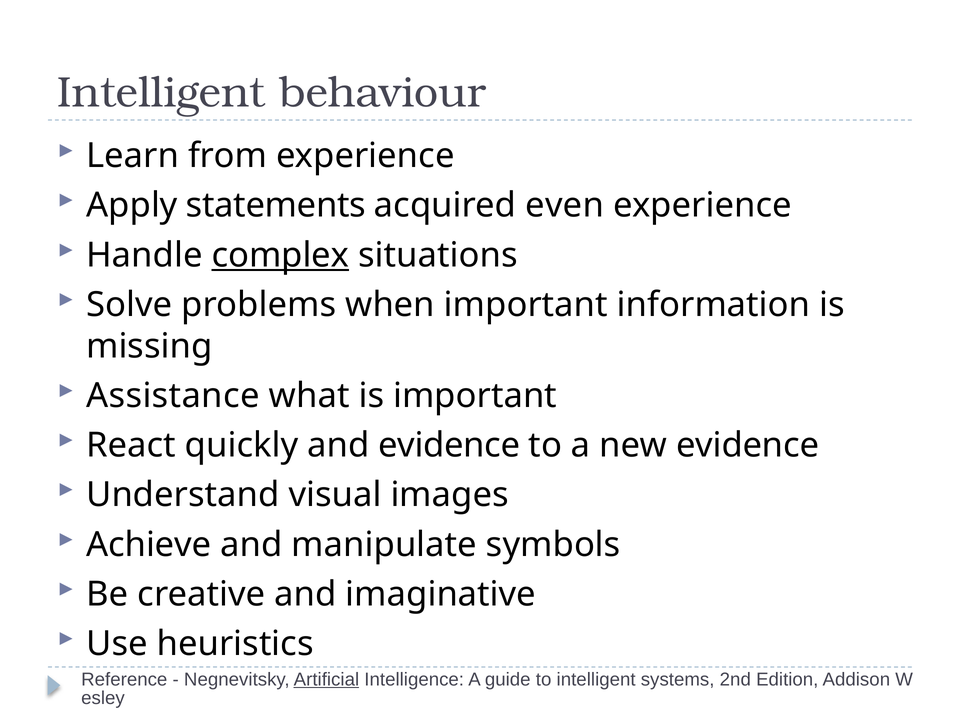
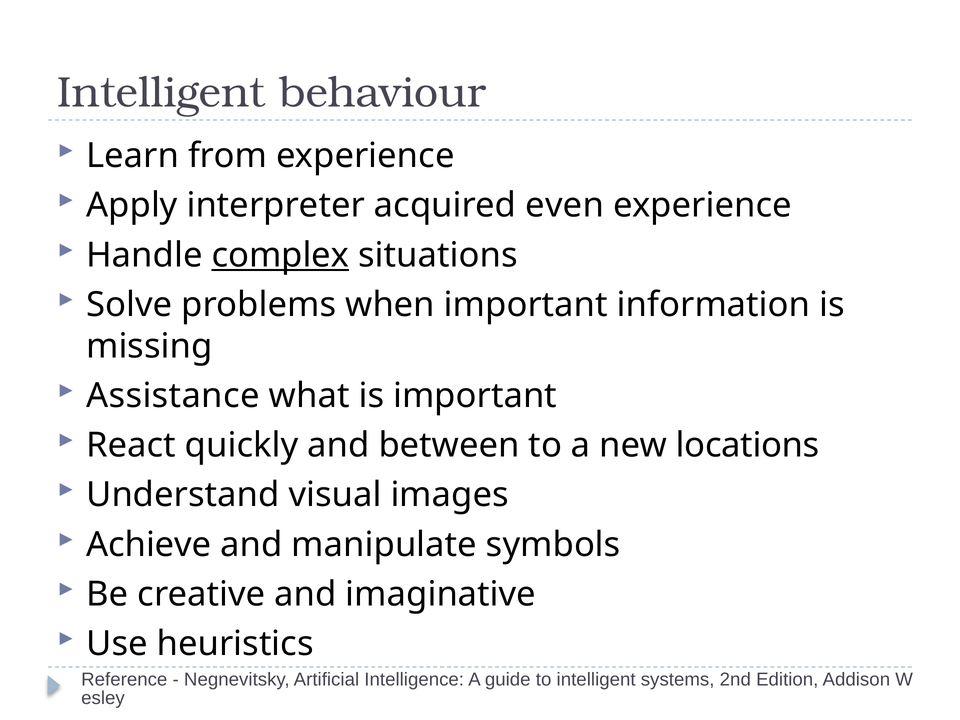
statements: statements -> interpreter
and evidence: evidence -> between
new evidence: evidence -> locations
Artificial underline: present -> none
